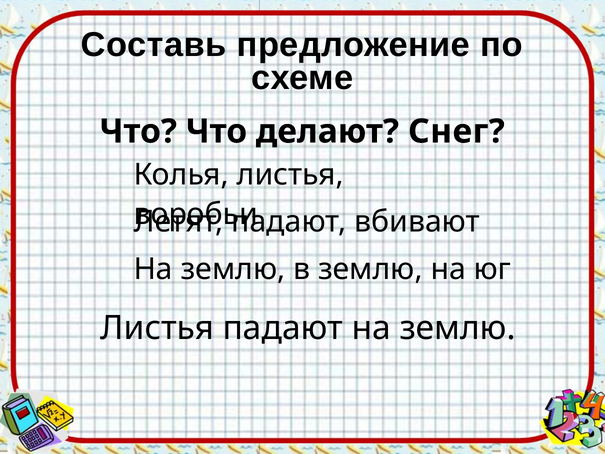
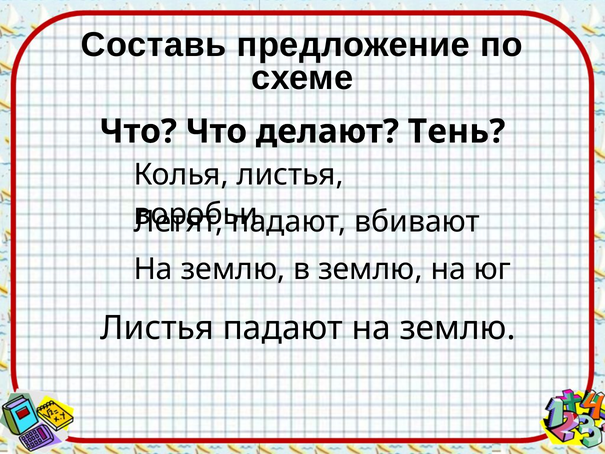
Снег: Снег -> Тень
